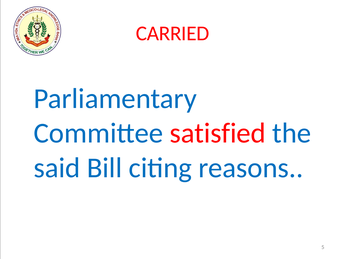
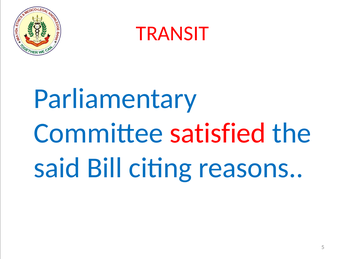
CARRIED: CARRIED -> TRANSIT
